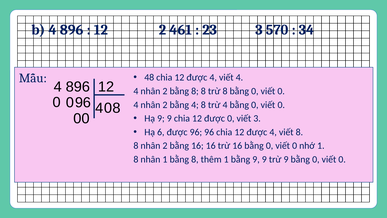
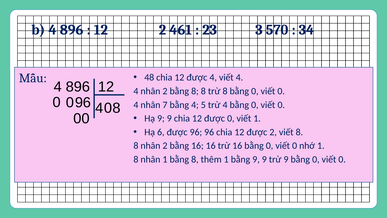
2 at (165, 105): 2 -> 7
4 8: 8 -> 5
viết 3: 3 -> 1
4 at (273, 132): 4 -> 2
